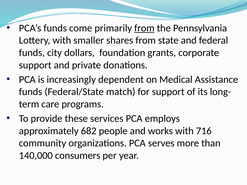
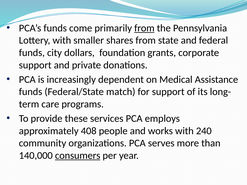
682: 682 -> 408
716: 716 -> 240
consumers underline: none -> present
